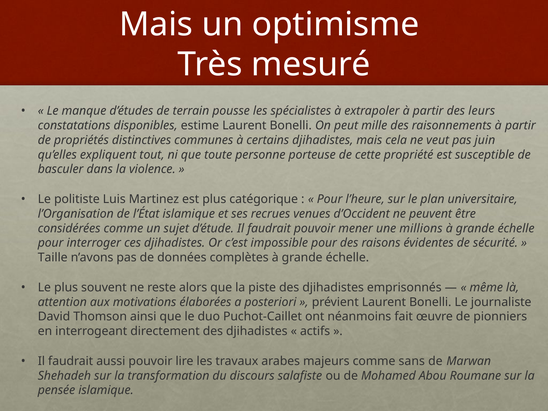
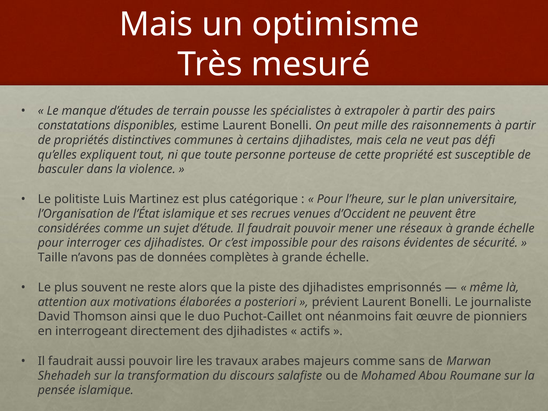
leurs: leurs -> pairs
juin: juin -> défi
millions: millions -> réseaux
